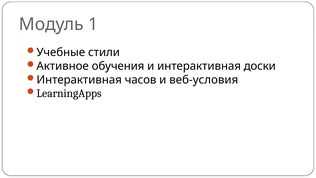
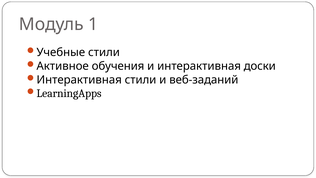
Интерактивная часов: часов -> стили
веб-условия: веб-условия -> веб-заданий
